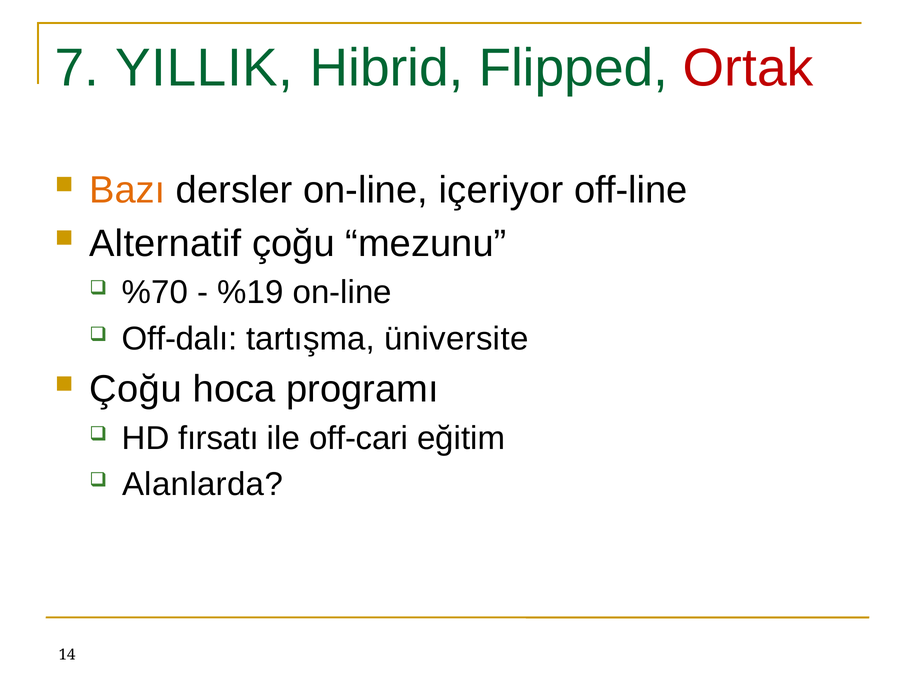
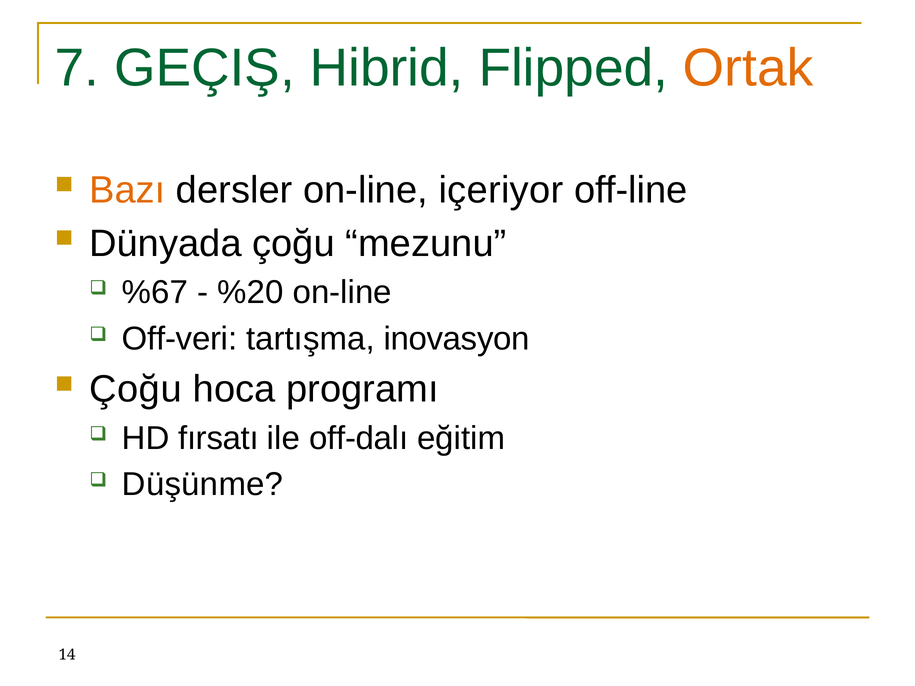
YILLIK: YILLIK -> GEÇIŞ
Ortak colour: red -> orange
Alternatif: Alternatif -> Dünyada
%70: %70 -> %67
%19: %19 -> %20
Off-dalı: Off-dalı -> Off-veri
üniversite: üniversite -> inovasyon
off-cari: off-cari -> off-dalı
Alanlarda: Alanlarda -> Düşünme
